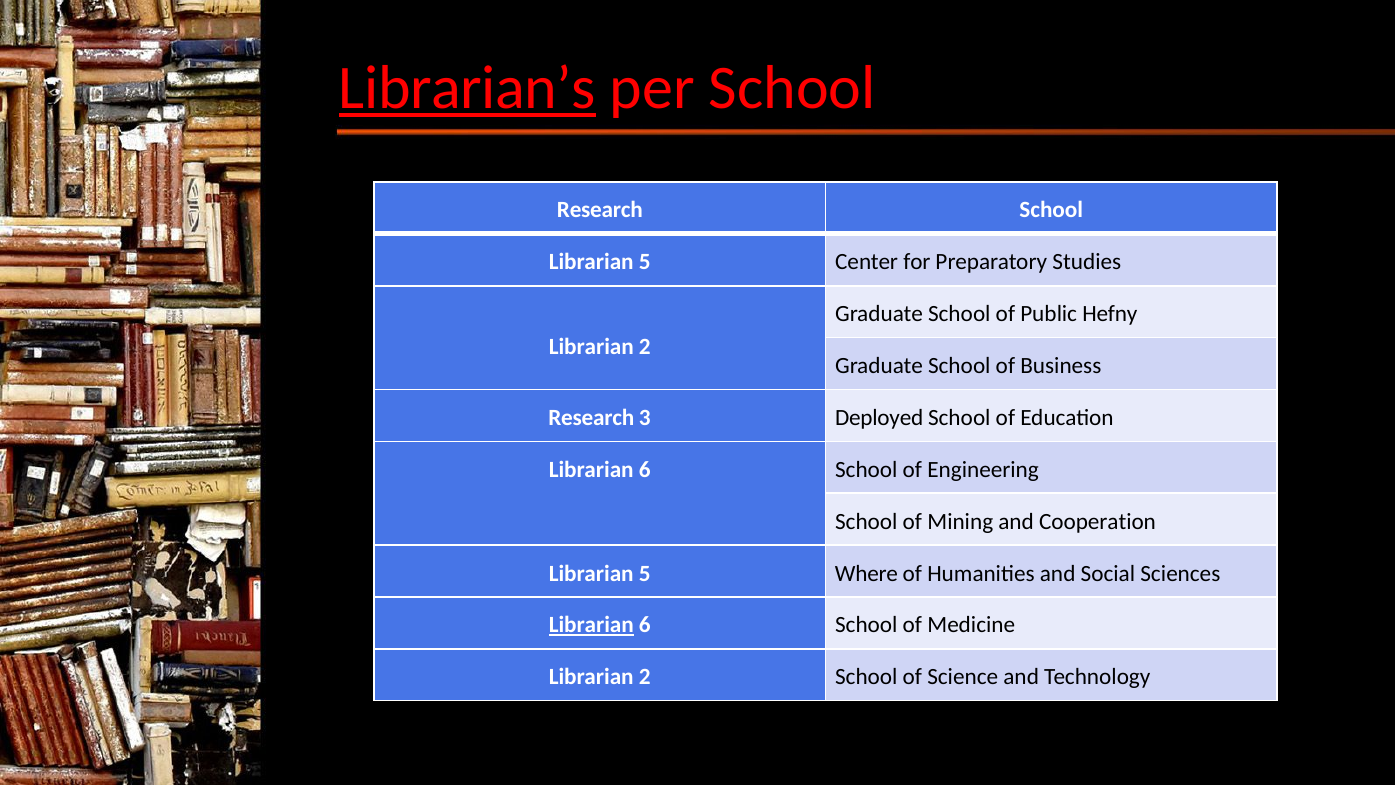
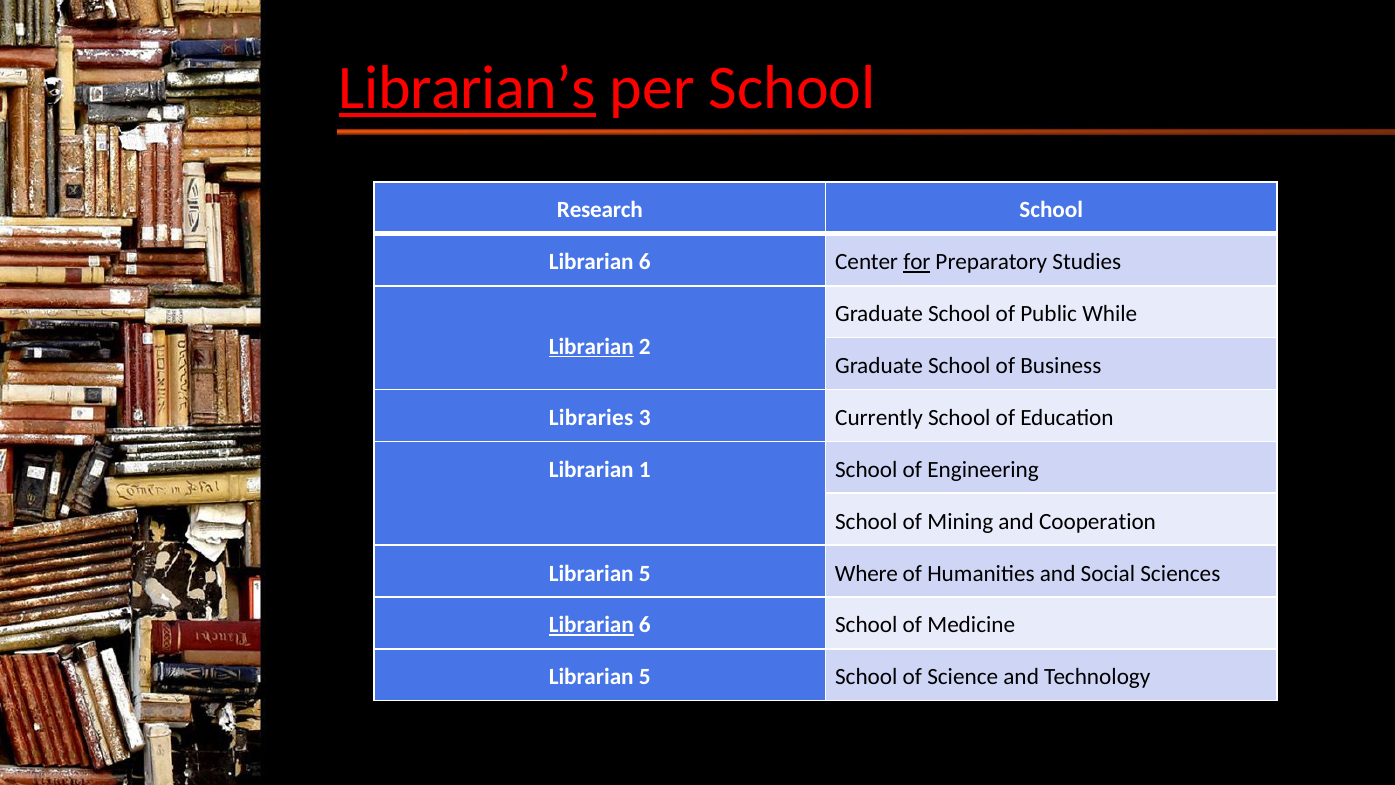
5 at (645, 262): 5 -> 6
for underline: none -> present
Hefny: Hefny -> While
Librarian at (591, 346) underline: none -> present
Research at (591, 418): Research -> Libraries
Deployed: Deployed -> Currently
6 at (645, 469): 6 -> 1
2 at (645, 677): 2 -> 5
